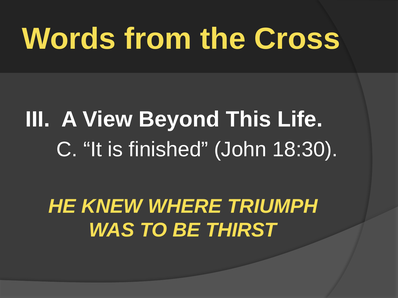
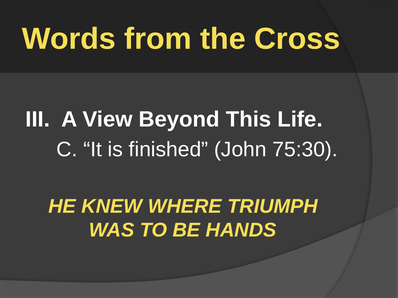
18:30: 18:30 -> 75:30
THIRST: THIRST -> HANDS
